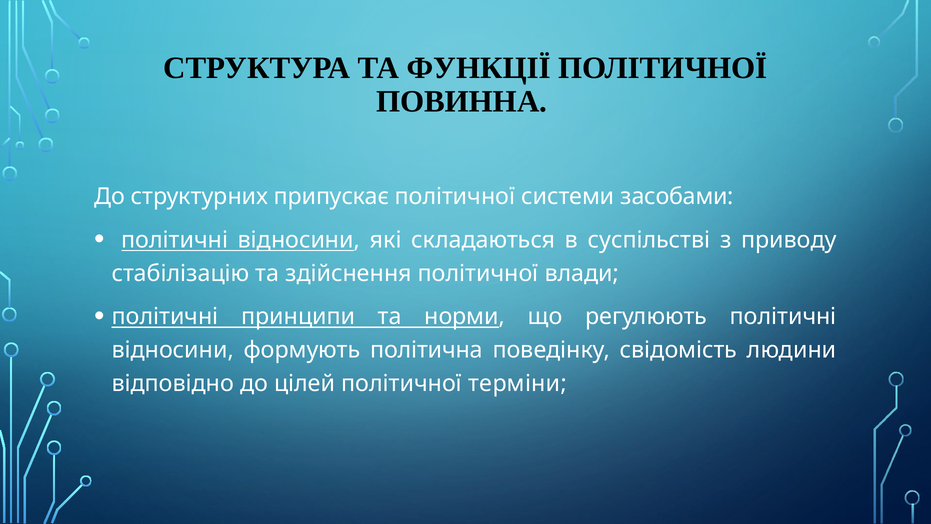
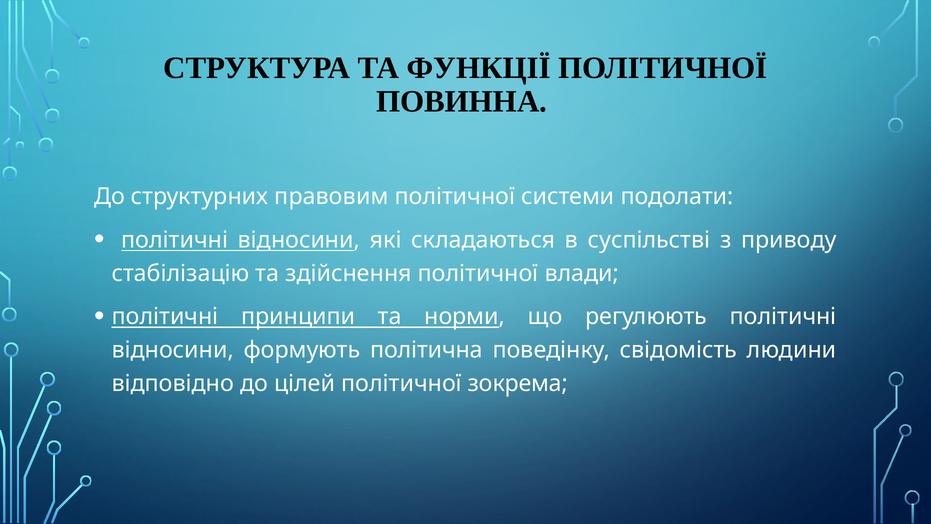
припускає: припускає -> правовим
засобами: засобами -> подолати
терміни: терміни -> зокрема
